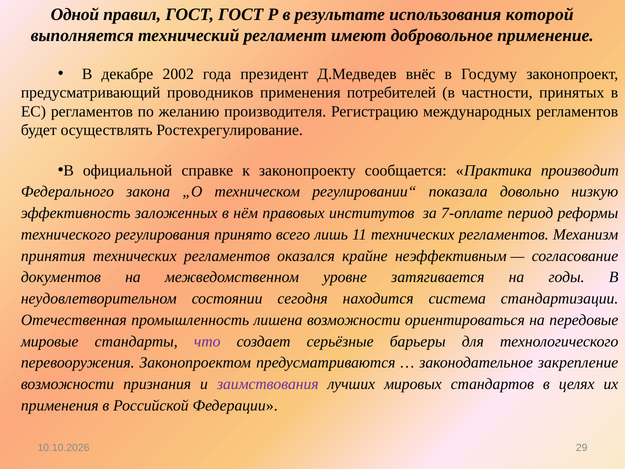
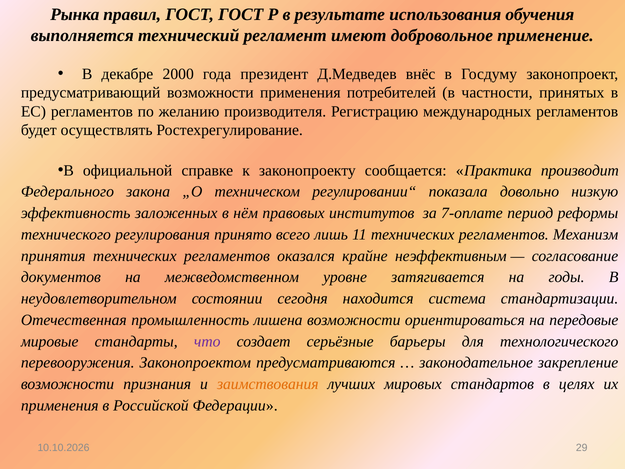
Одной: Одной -> Рынка
которой: которой -> обучения
2002: 2002 -> 2000
предусматривающий проводников: проводников -> возможности
заимствования colour: purple -> orange
